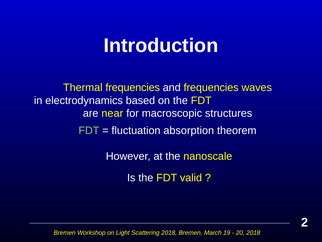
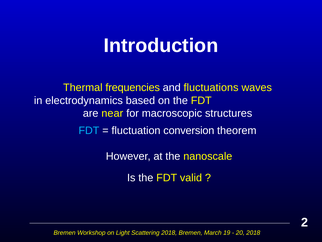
and frequencies: frequencies -> fluctuations
FDT at (89, 130) colour: light green -> light blue
absorption: absorption -> conversion
